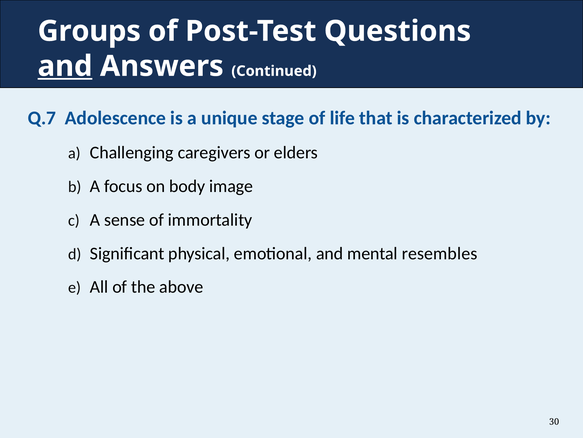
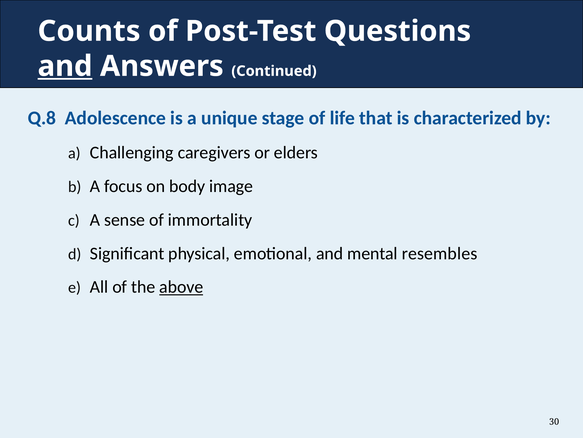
Groups: Groups -> Counts
Q.7: Q.7 -> Q.8
above underline: none -> present
